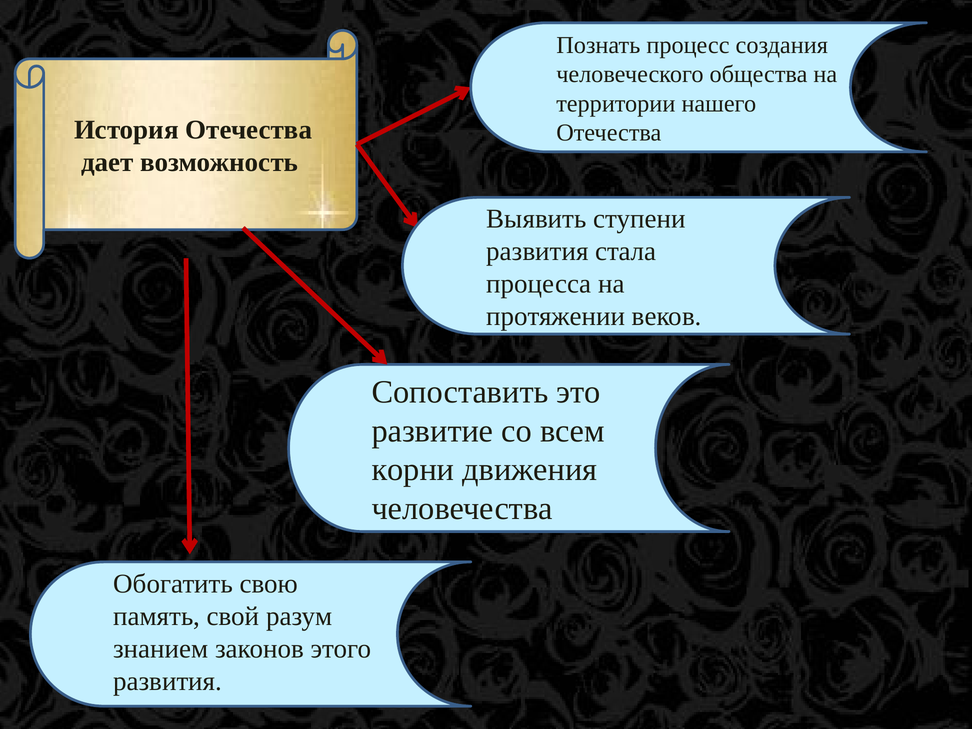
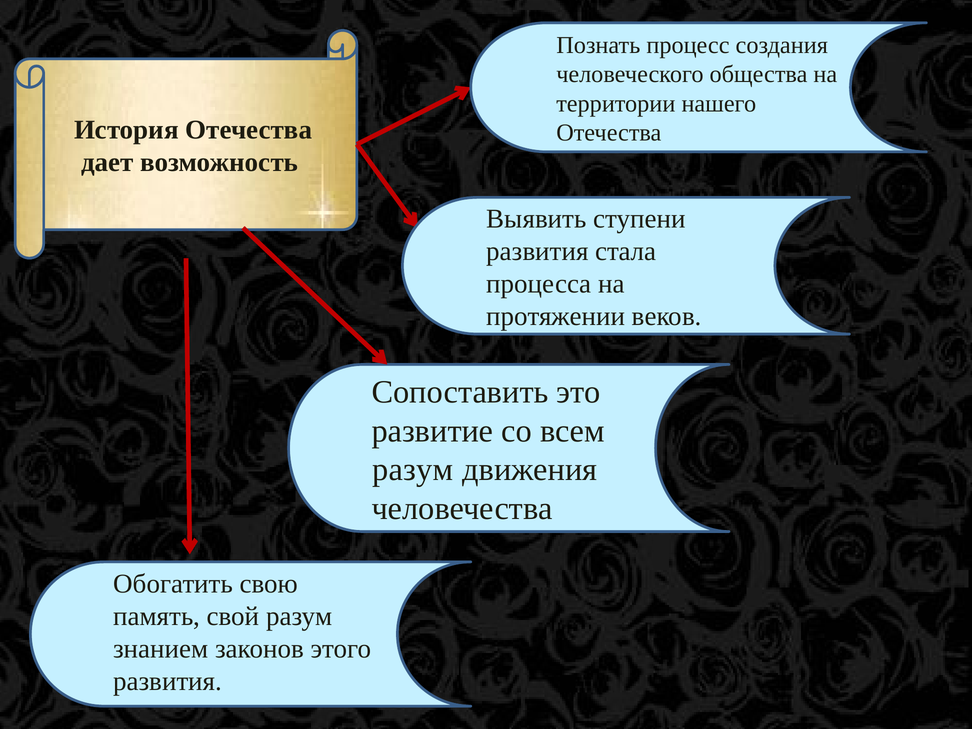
корни at (413, 470): корни -> разум
